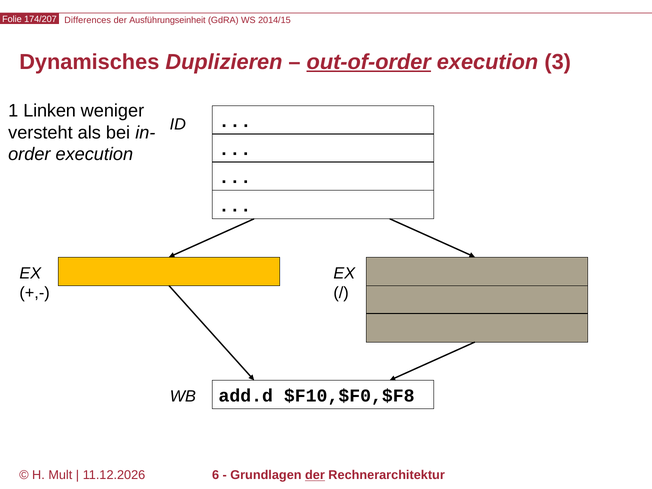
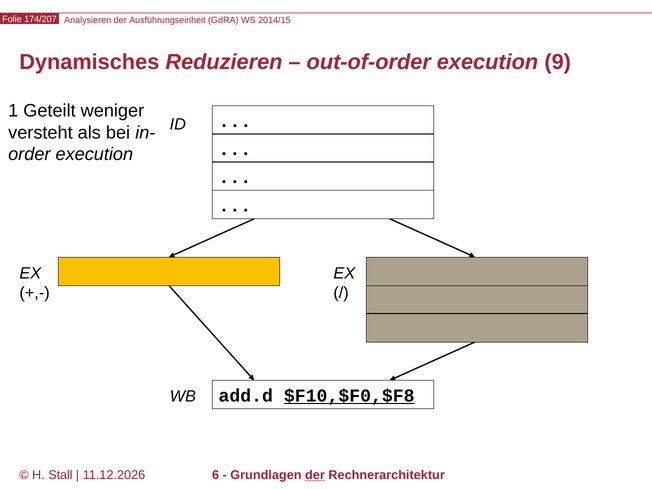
Differences: Differences -> Analysieren
Duplizieren: Duplizieren -> Reduzieren
out-of-order underline: present -> none
3: 3 -> 9
Linken: Linken -> Geteilt
$F10,$F0,$F8 underline: none -> present
Mult: Mult -> Stall
